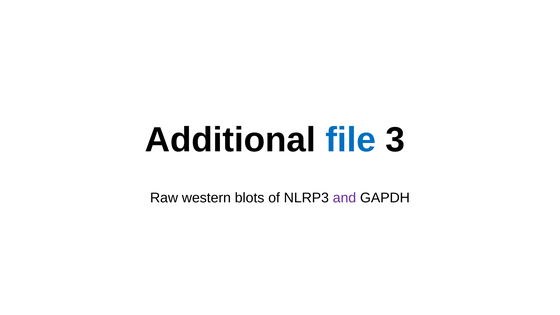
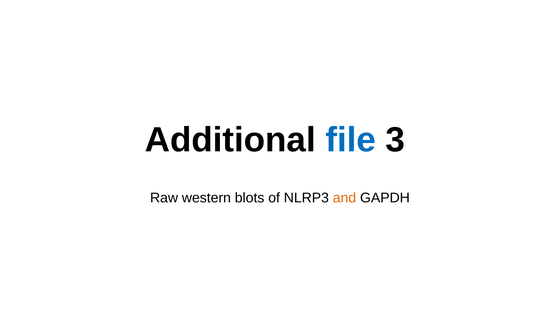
and colour: purple -> orange
